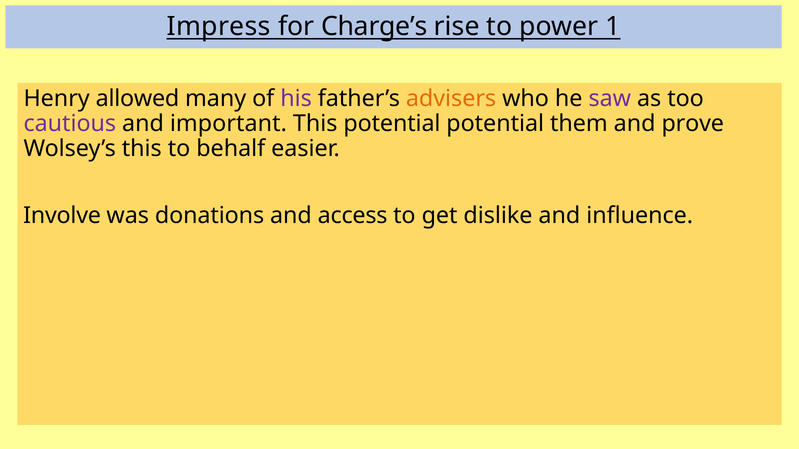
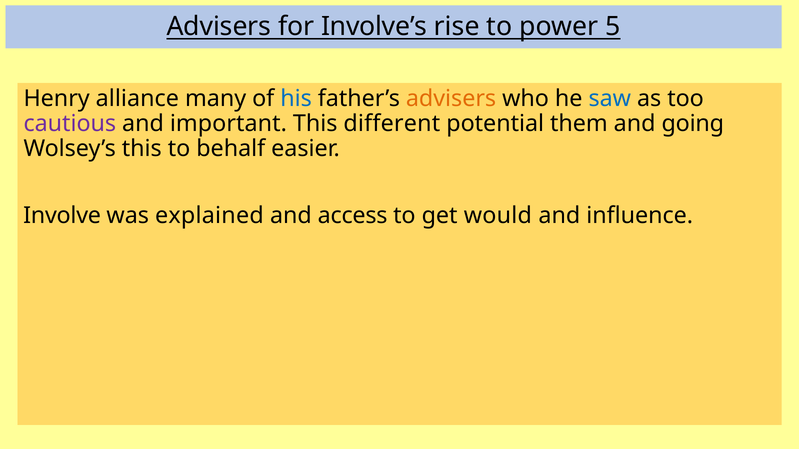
Impress at (219, 27): Impress -> Advisers
Charge’s: Charge’s -> Involve’s
1: 1 -> 5
allowed: allowed -> alliance
his colour: purple -> blue
saw colour: purple -> blue
This potential: potential -> different
prove: prove -> going
donations: donations -> explained
dislike: dislike -> would
